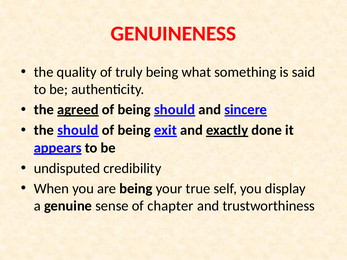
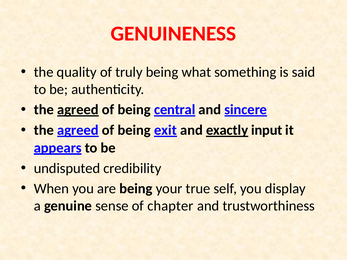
being should: should -> central
should at (78, 130): should -> agreed
done: done -> input
